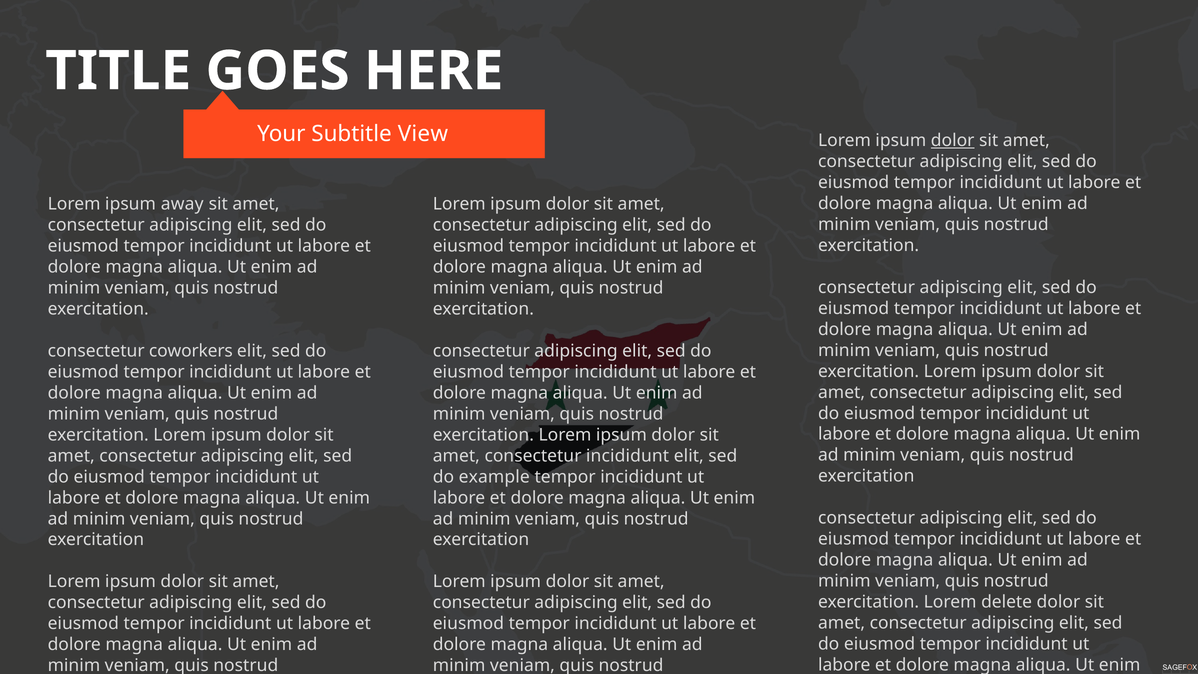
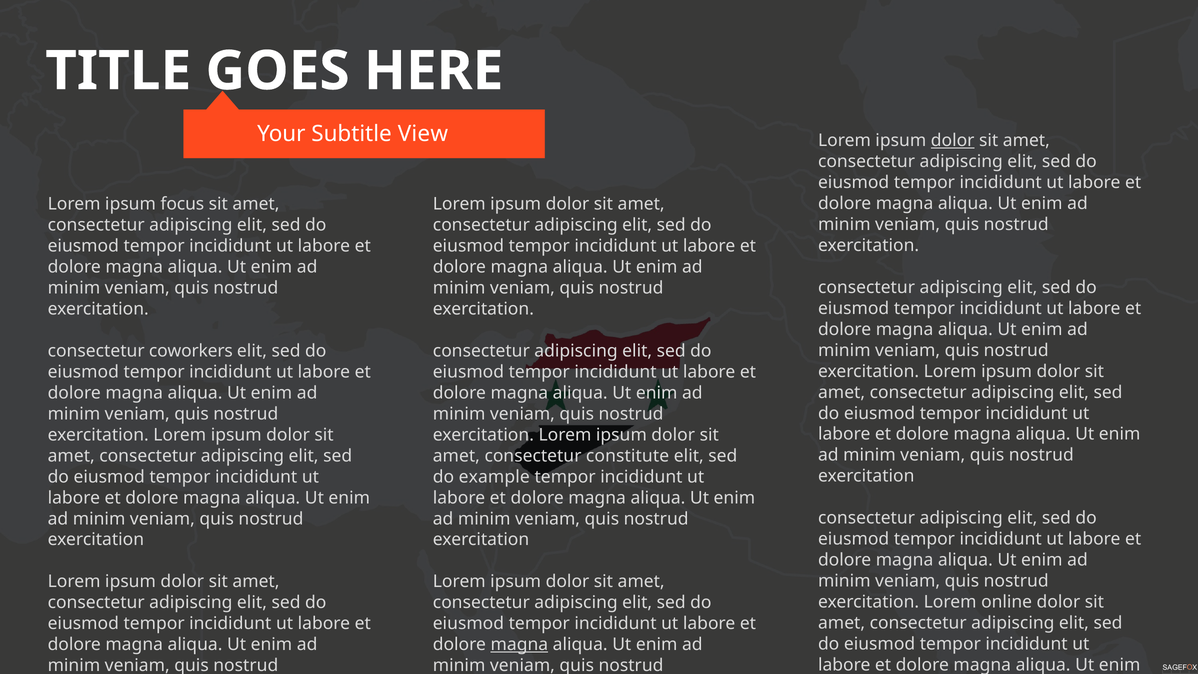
away: away -> focus
consectetur incididunt: incididunt -> constitute
delete: delete -> online
magna at (519, 645) underline: none -> present
